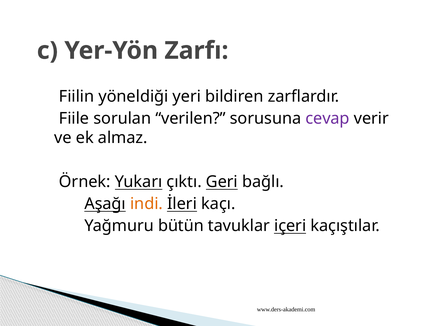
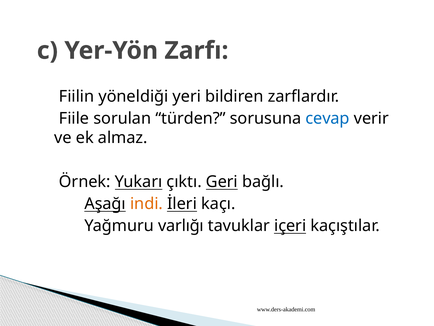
verilen: verilen -> türden
cevap colour: purple -> blue
bütün: bütün -> varlığı
